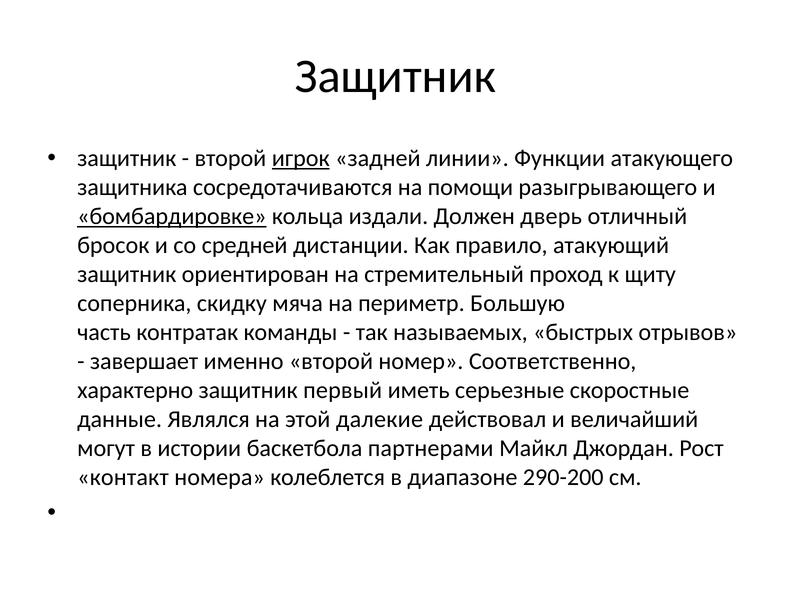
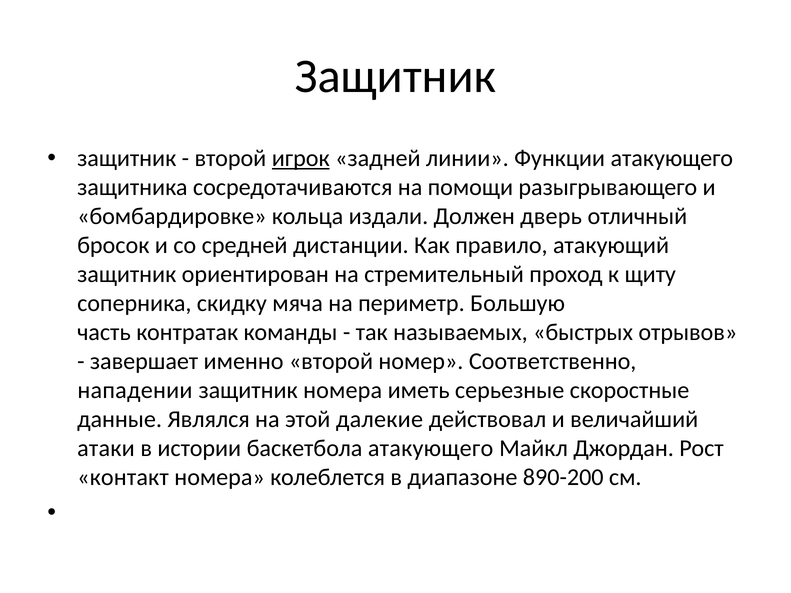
бомбардировке underline: present -> none
характерно: характерно -> нападении
защитник первый: первый -> номера
могут: могут -> атаки
баскетбола партнерами: партнерами -> атакующего
290-200: 290-200 -> 890-200
